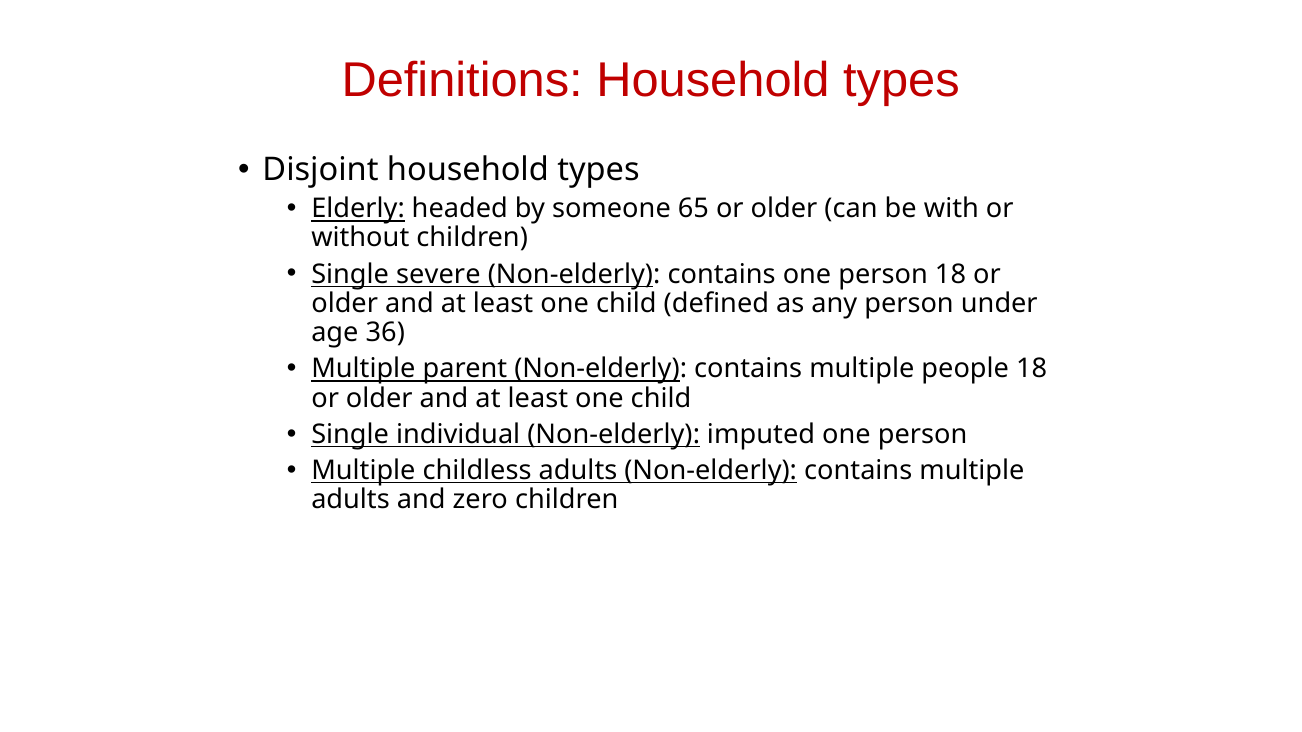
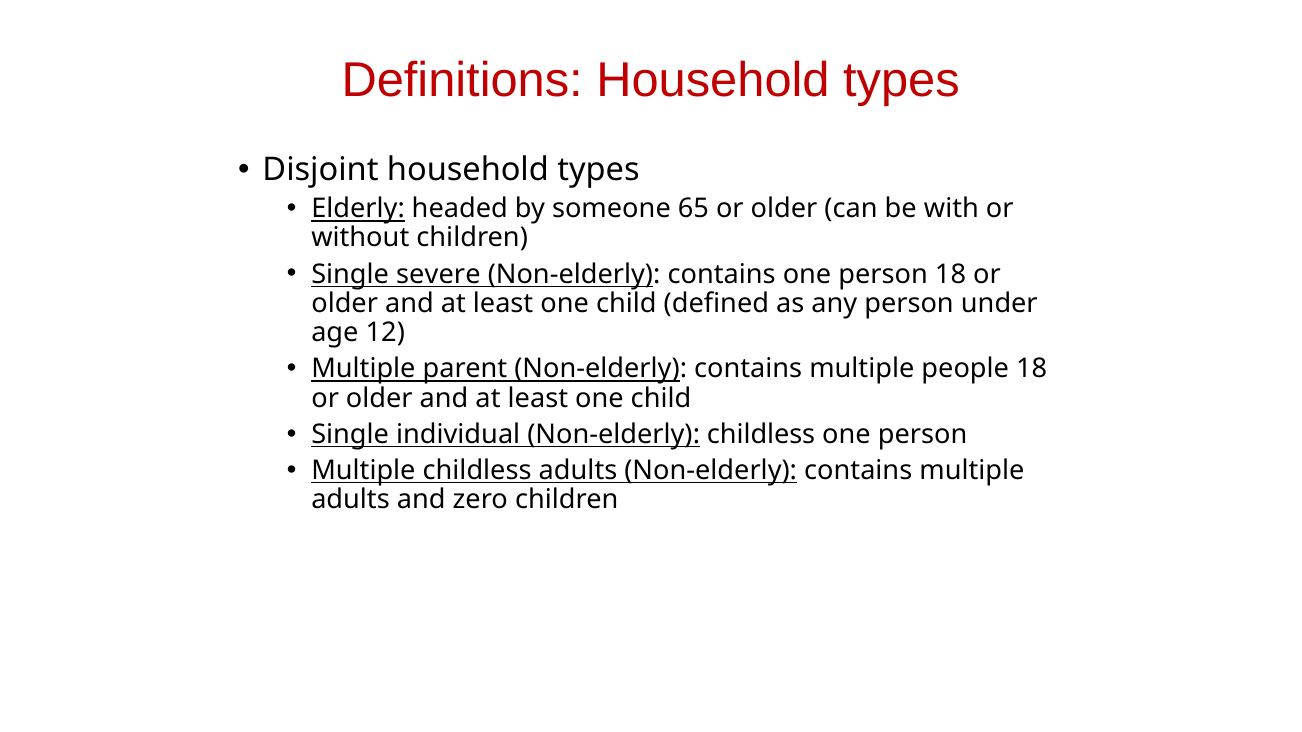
36: 36 -> 12
Non-elderly imputed: imputed -> childless
